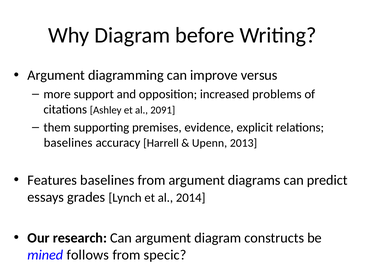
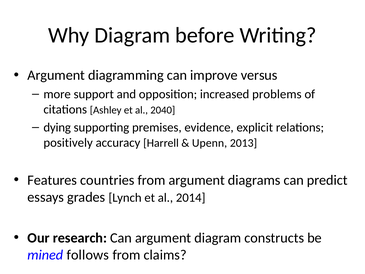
2091: 2091 -> 2040
them: them -> dying
baselines at (68, 143): baselines -> positively
Features baselines: baselines -> countries
specic: specic -> claims
